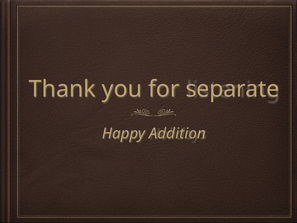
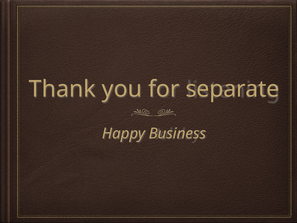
Addition: Addition -> Business
